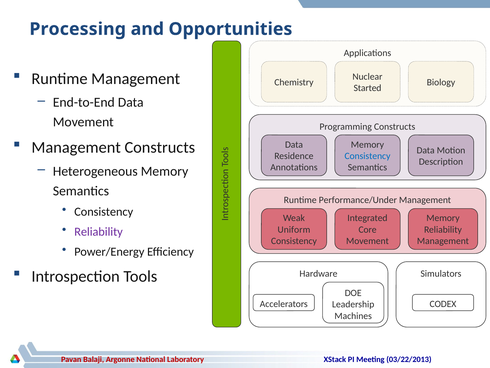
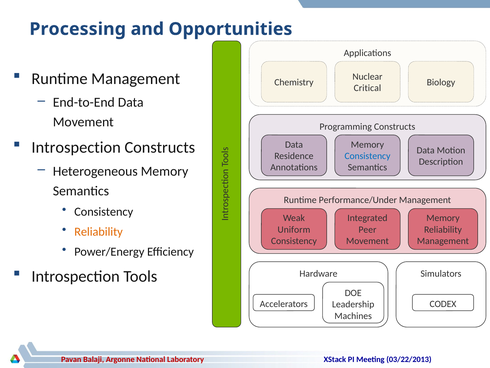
Started: Started -> Critical
Management at (76, 147): Management -> Introspection
Reliability at (99, 232) colour: purple -> orange
Core: Core -> Peer
